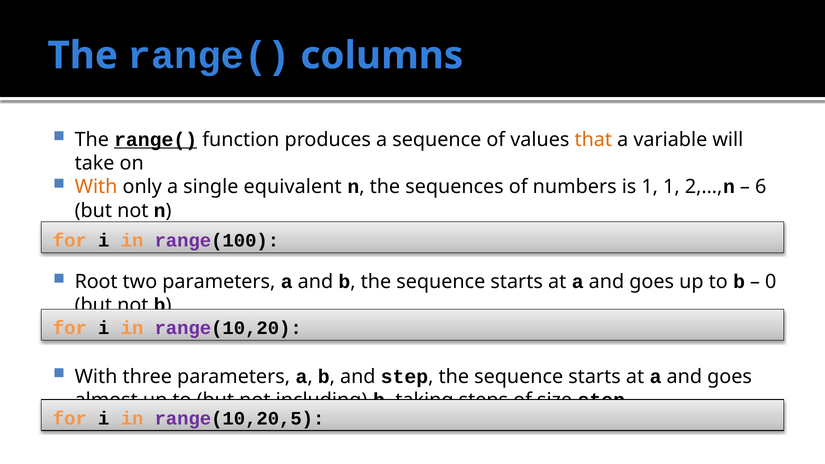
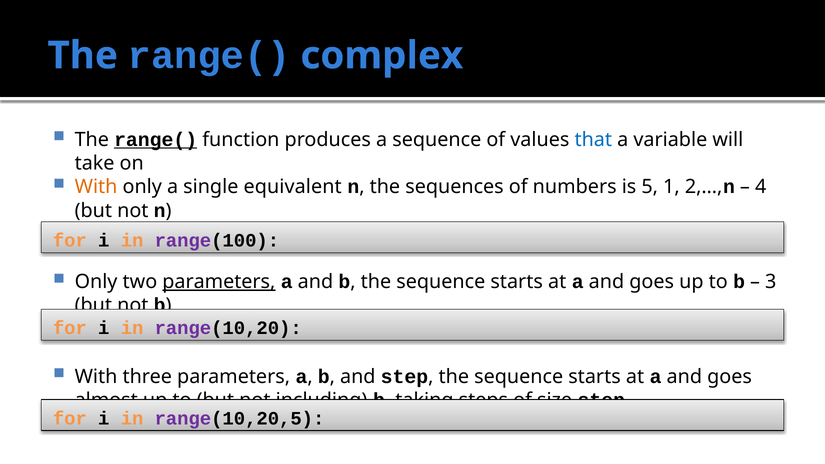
columns: columns -> complex
that colour: orange -> blue
is 1: 1 -> 5
6: 6 -> 4
Root at (96, 282): Root -> Only
parameters at (219, 282) underline: none -> present
0: 0 -> 3
